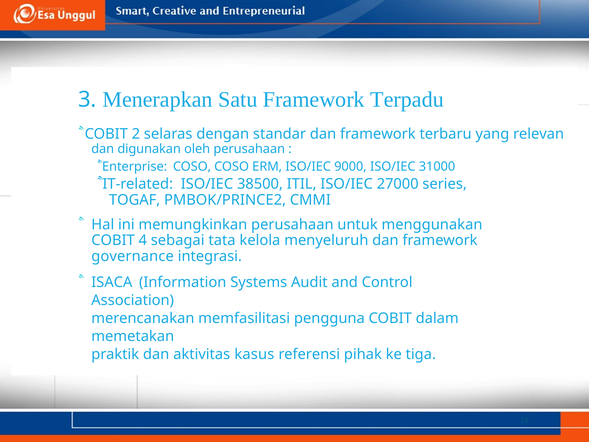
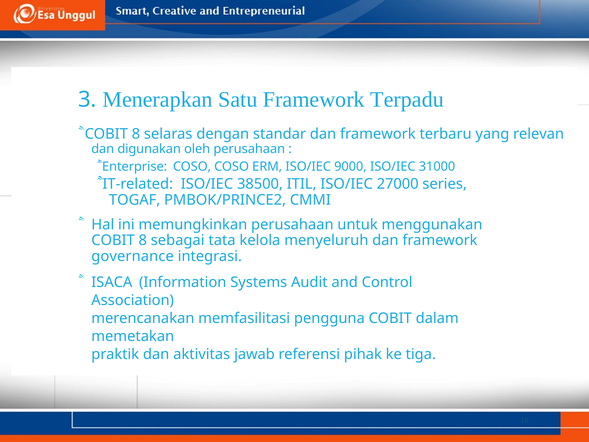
2 at (136, 134): 2 -> 8
4 at (143, 240): 4 -> 8
kasus: kasus -> jawab
